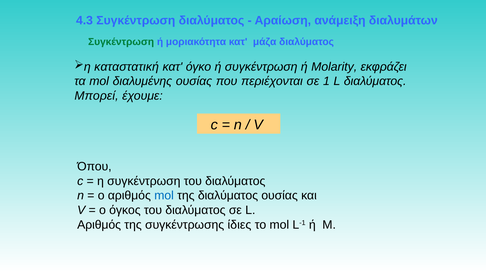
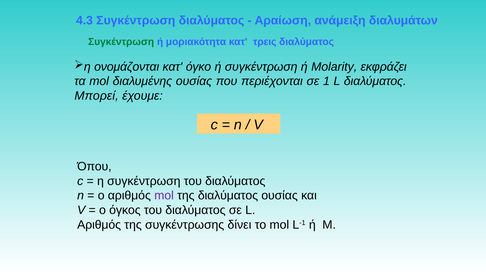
μάζα: μάζα -> τρεις
καταστατική: καταστατική -> ονομάζονται
mol at (164, 196) colour: blue -> purple
ίδιες: ίδιες -> δίνει
